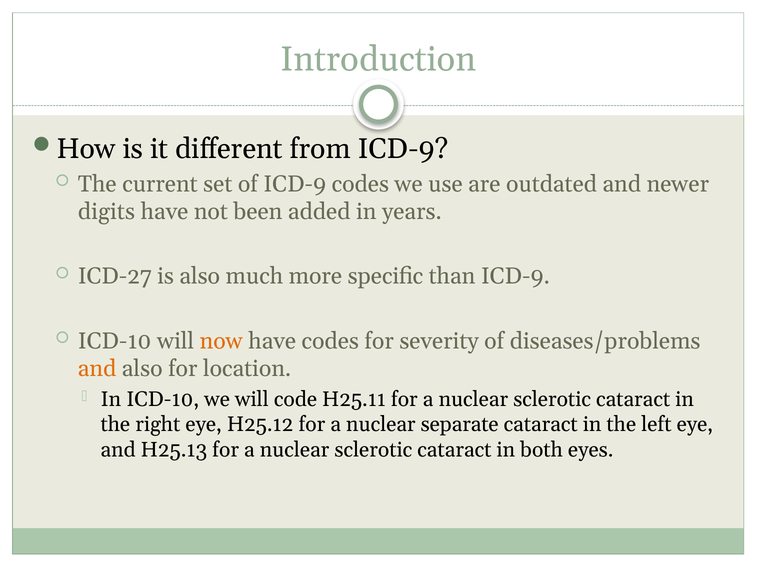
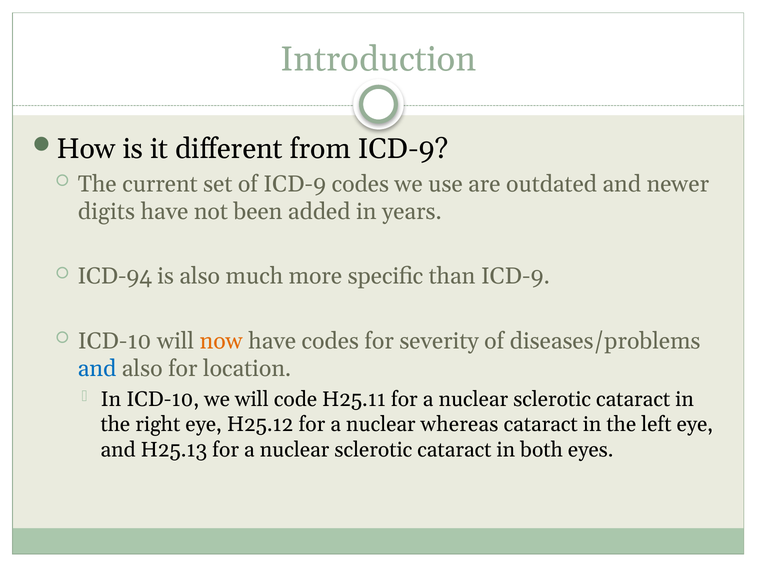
ICD-27: ICD-27 -> ICD-94
and at (97, 369) colour: orange -> blue
separate: separate -> whereas
